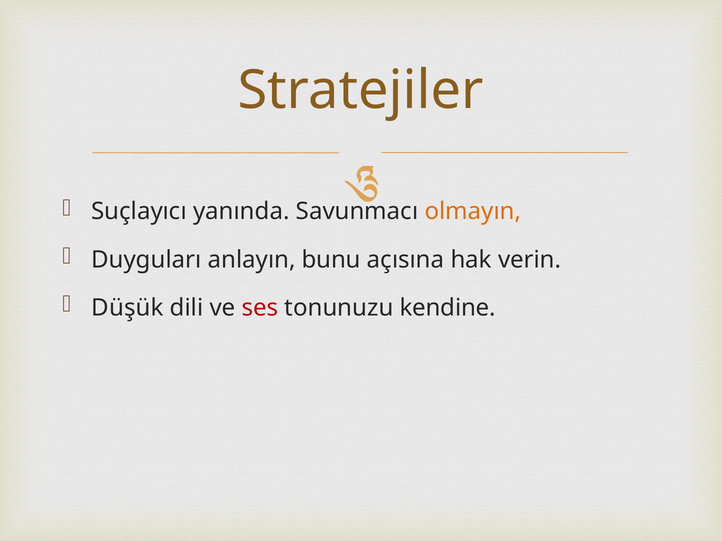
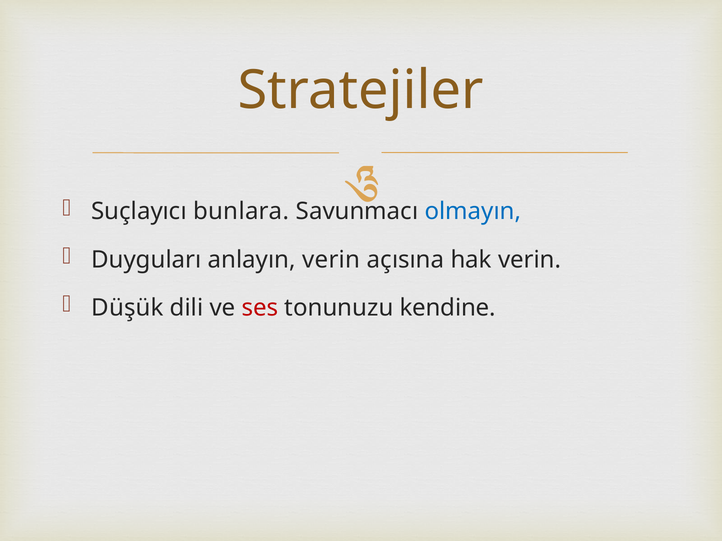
yanında: yanında -> bunlara
olmayın colour: orange -> blue
anlayın bunu: bunu -> verin
